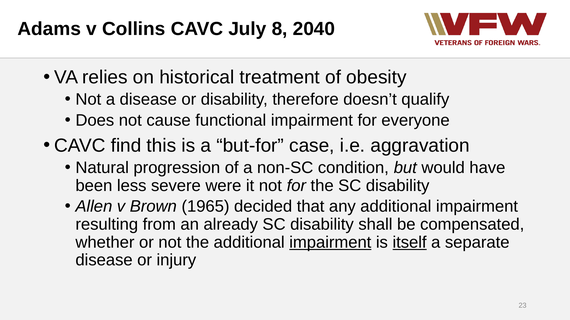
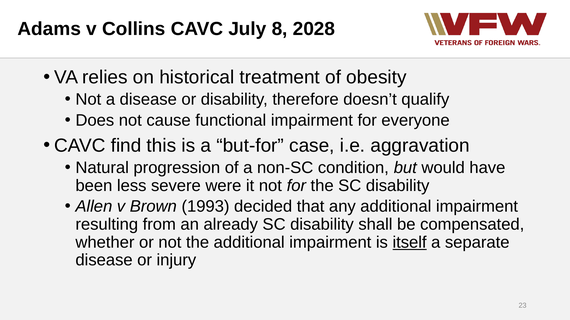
2040: 2040 -> 2028
1965: 1965 -> 1993
impairment at (330, 243) underline: present -> none
